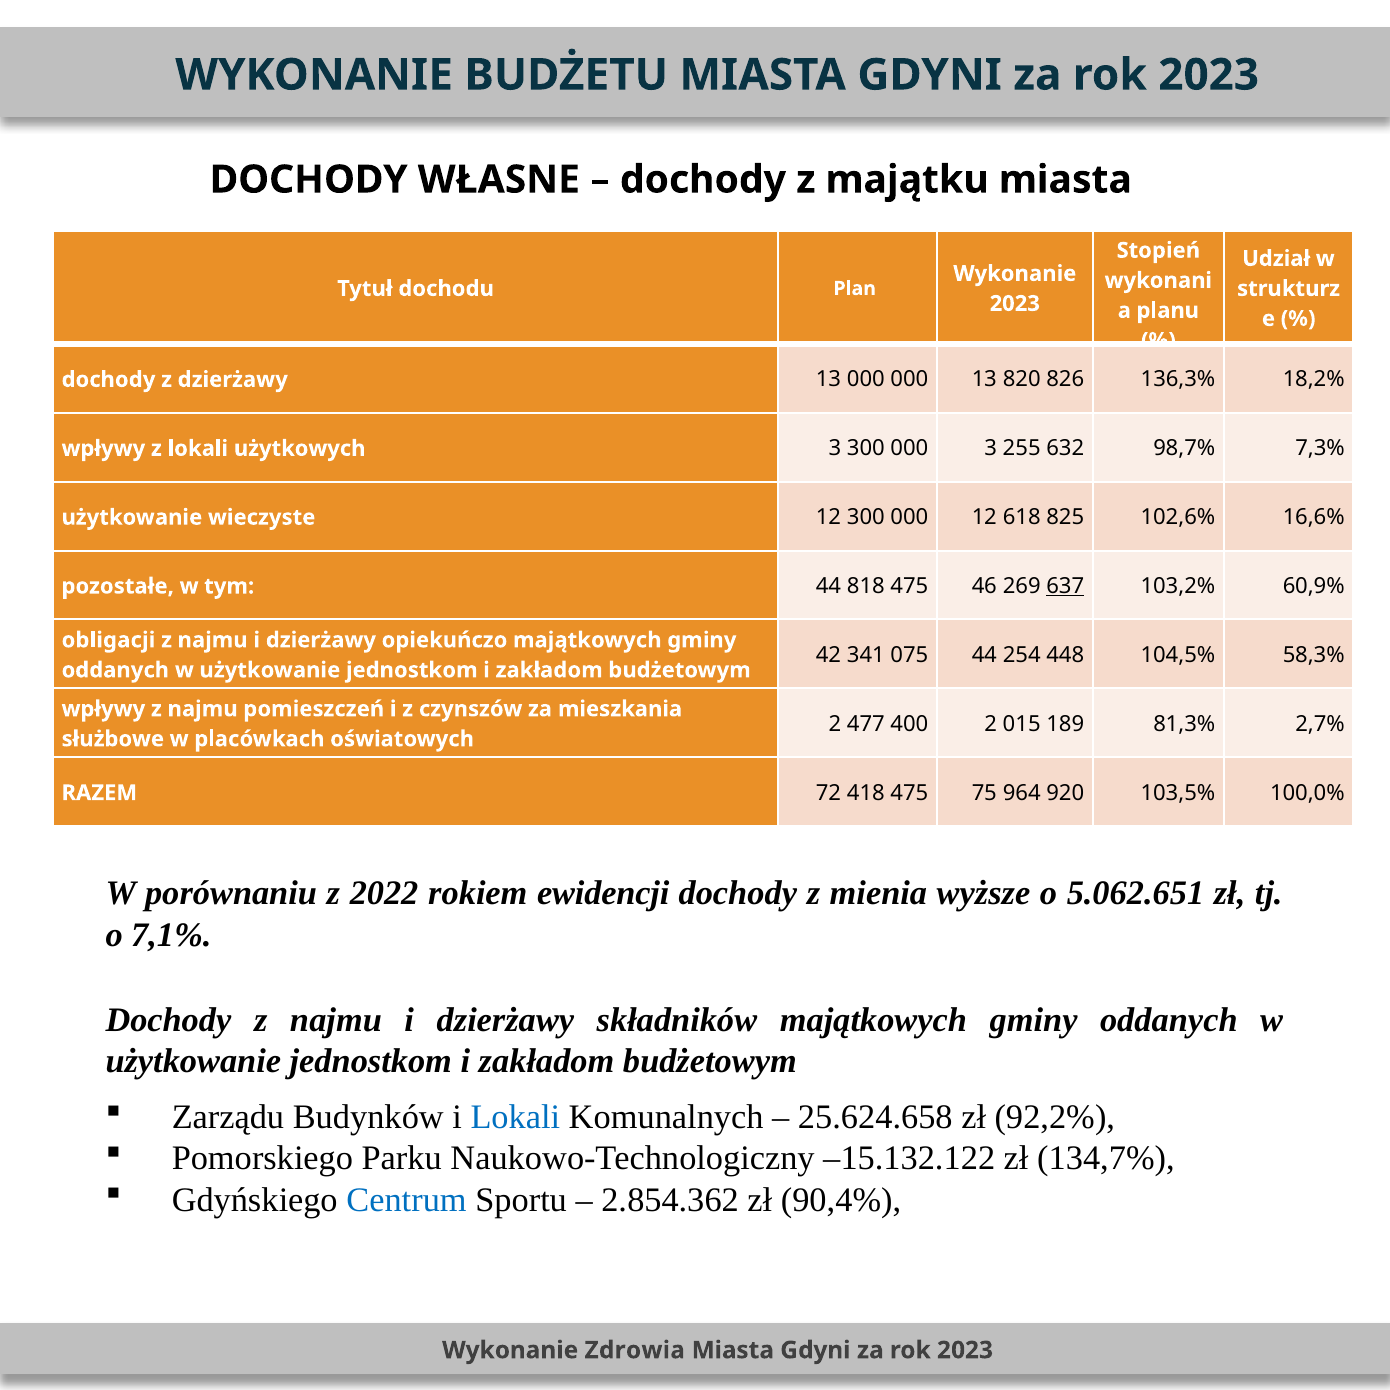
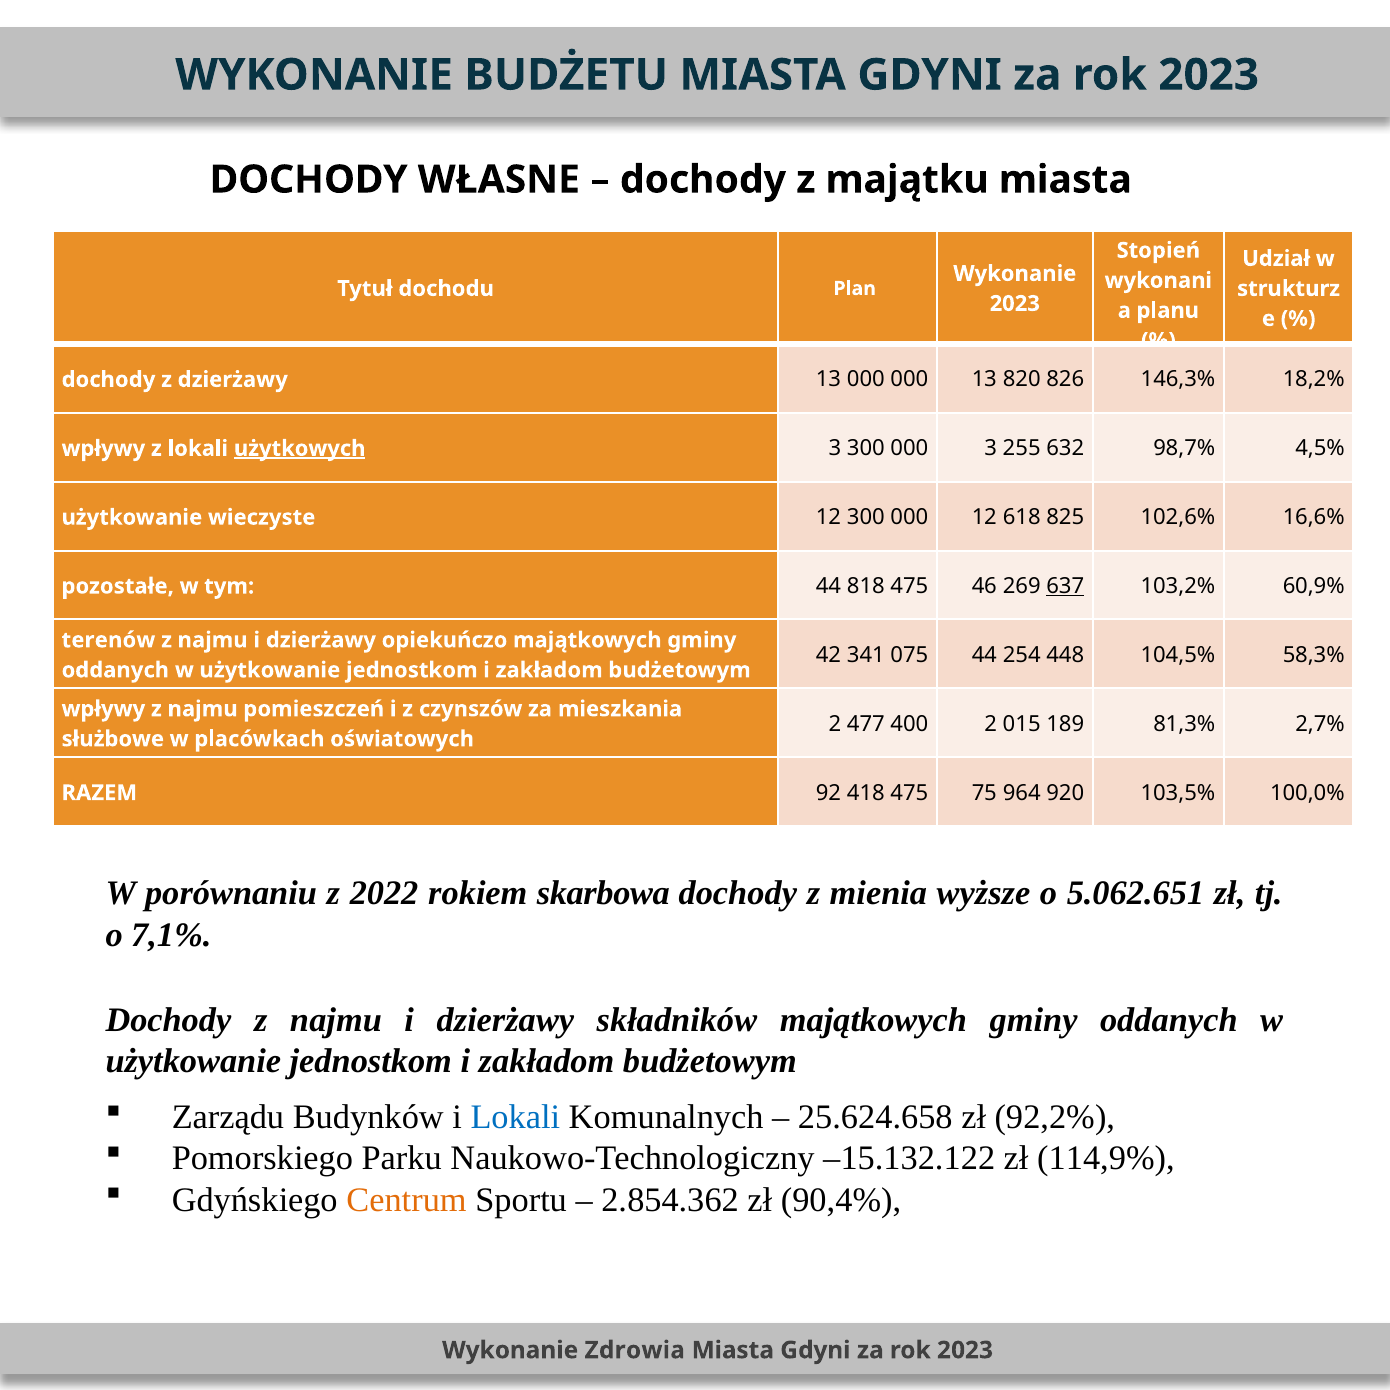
136,3%: 136,3% -> 146,3%
użytkowych underline: none -> present
7,3%: 7,3% -> 4,5%
obligacji: obligacji -> terenów
72: 72 -> 92
ewidencji: ewidencji -> skarbowa
134,7%: 134,7% -> 114,9%
Centrum colour: blue -> orange
